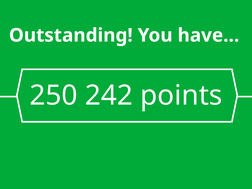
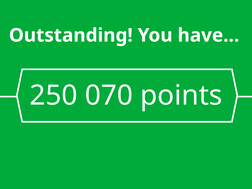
242: 242 -> 070
